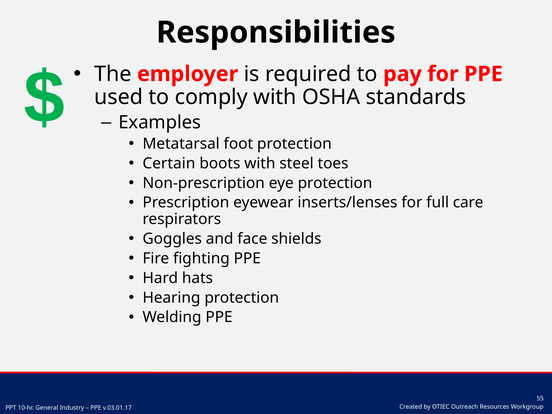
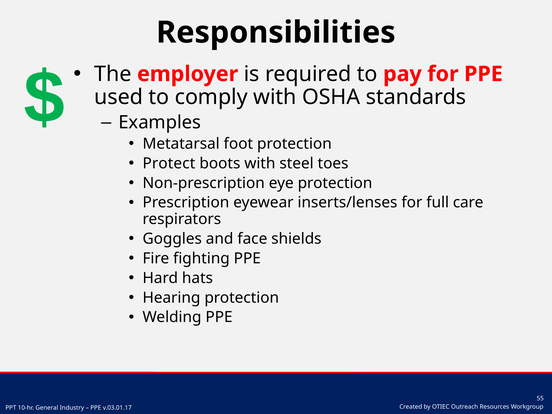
Certain: Certain -> Protect
